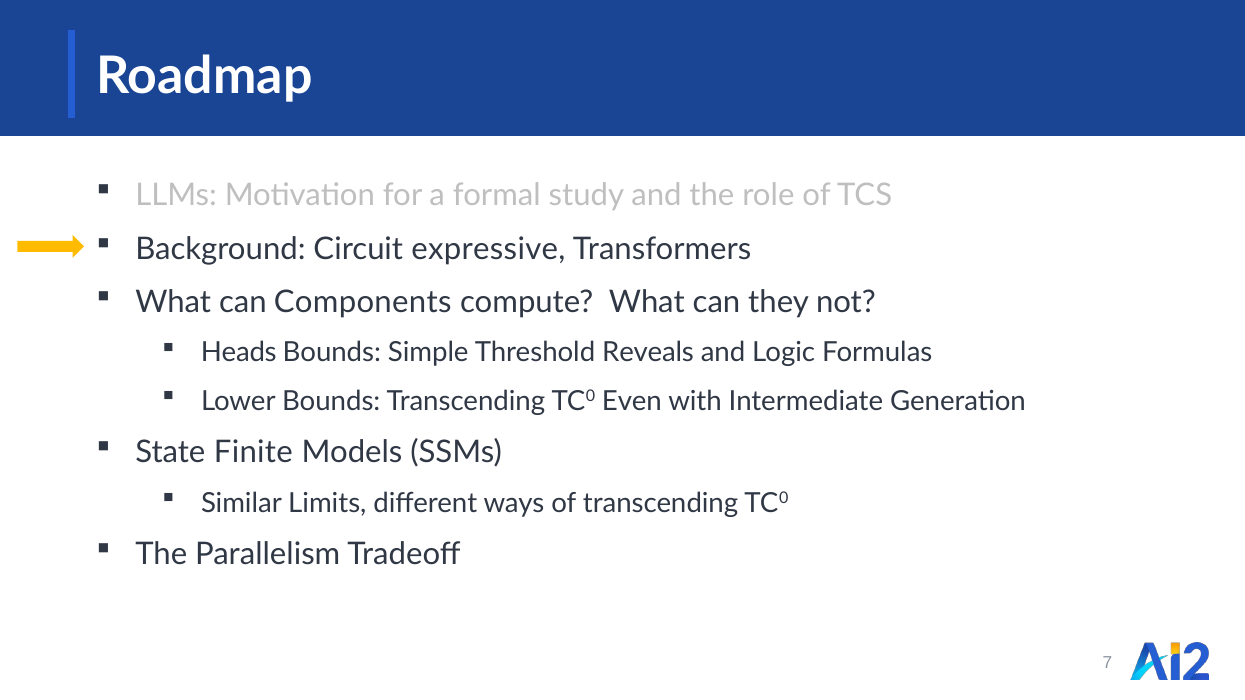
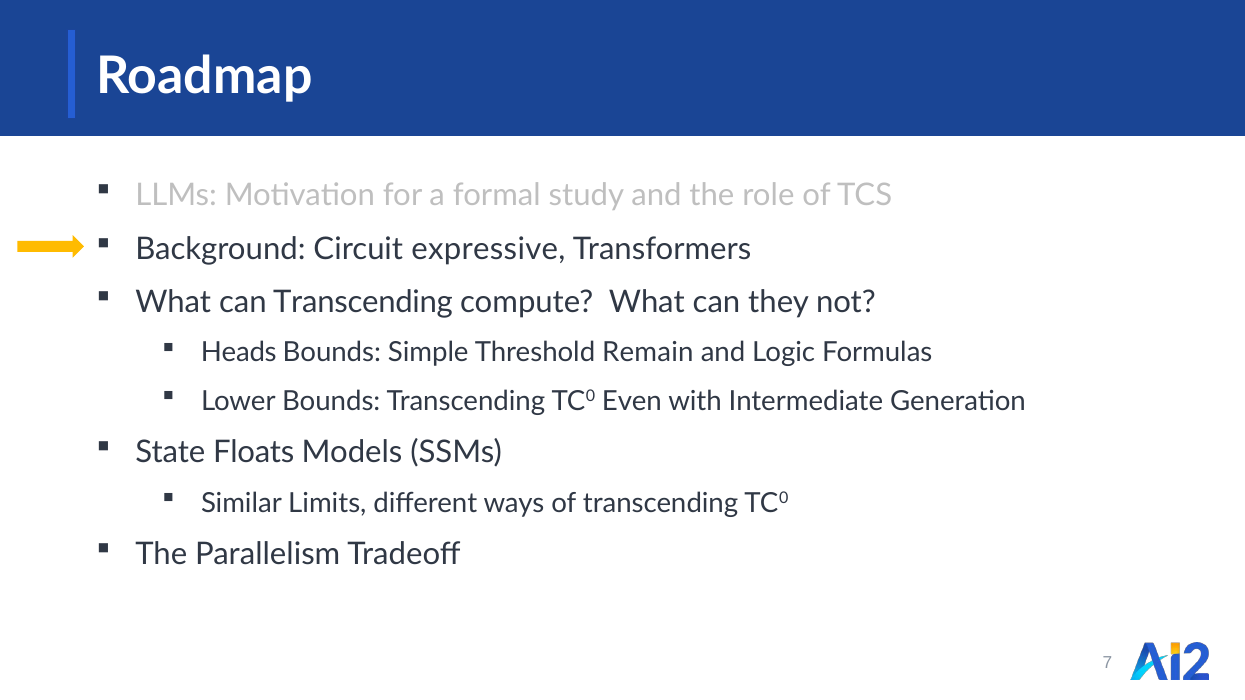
can Components: Components -> Transcending
Reveals: Reveals -> Remain
Finite: Finite -> Floats
